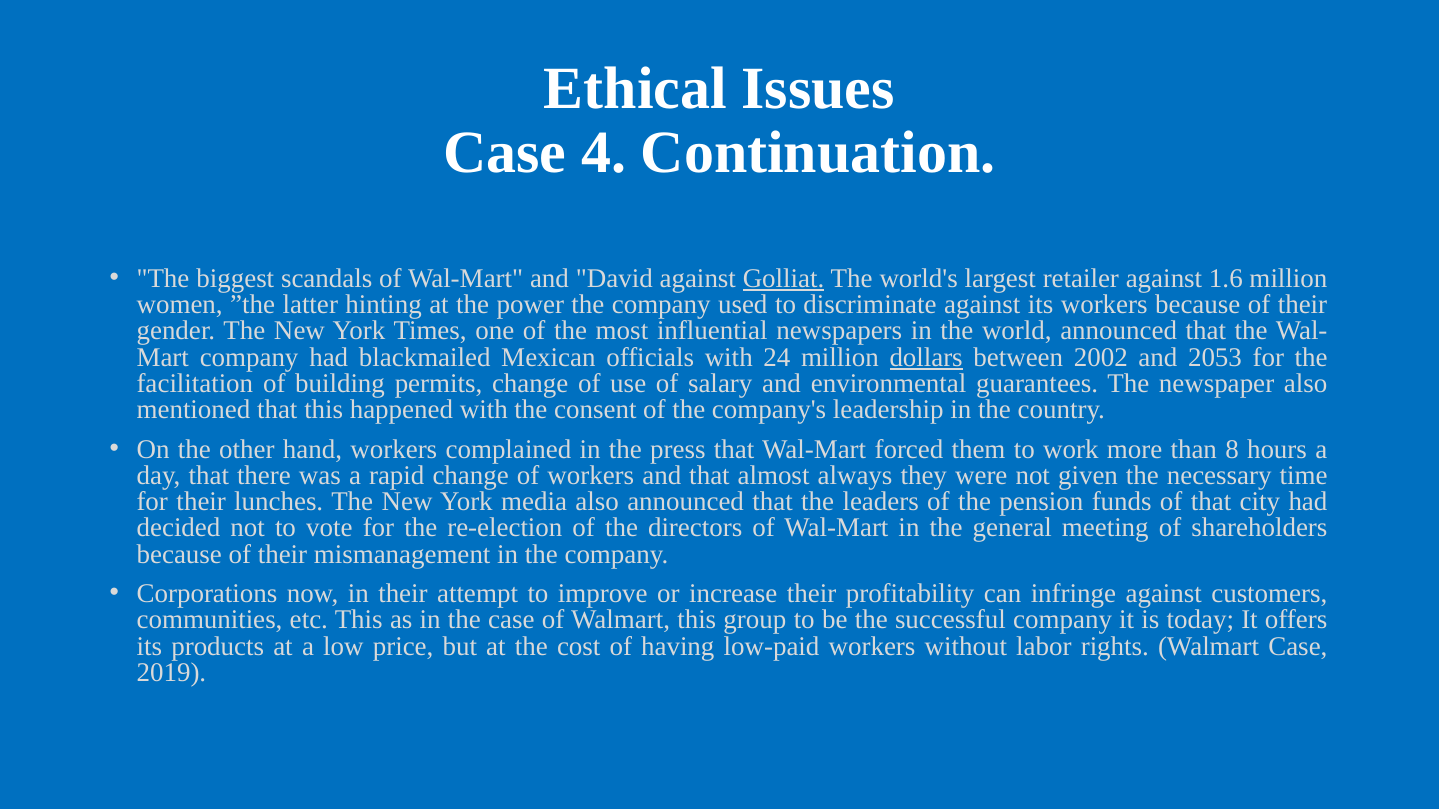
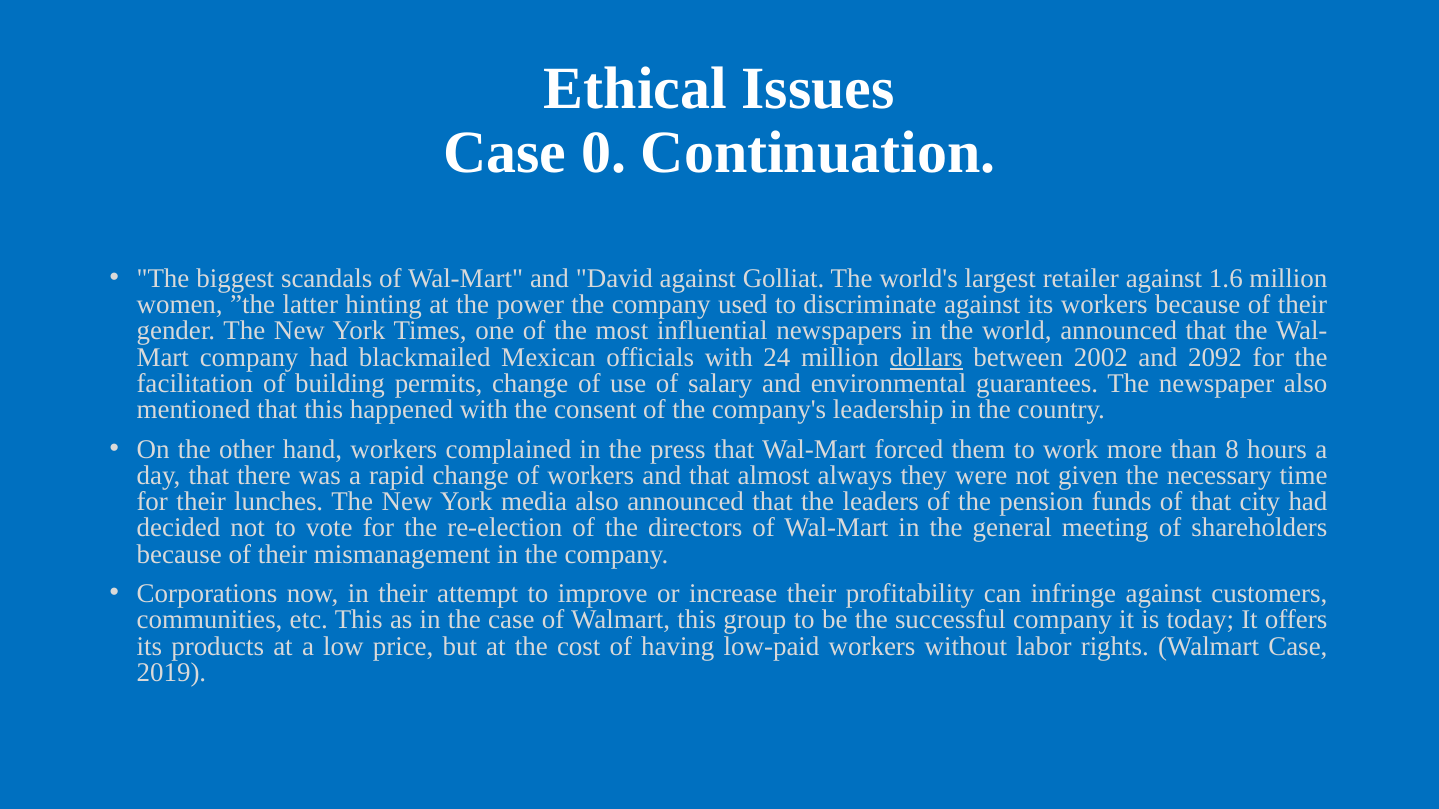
4: 4 -> 0
Golliat underline: present -> none
2053: 2053 -> 2092
